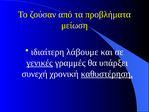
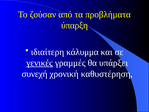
μείωση: μείωση -> ύπαρξη
λάβουμε: λάβουμε -> κάλυμμα
καθυστέρηση underline: present -> none
